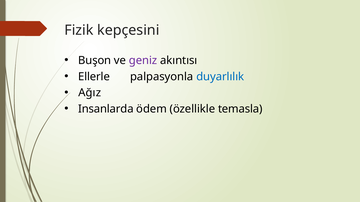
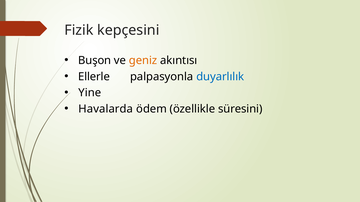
geniz colour: purple -> orange
Ağız: Ağız -> Yine
Insanlarda: Insanlarda -> Havalarda
temasla: temasla -> süresini
